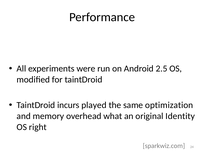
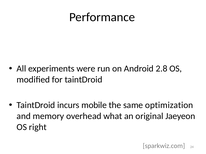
2.5: 2.5 -> 2.8
played: played -> mobile
Identity: Identity -> Jaeyeon
